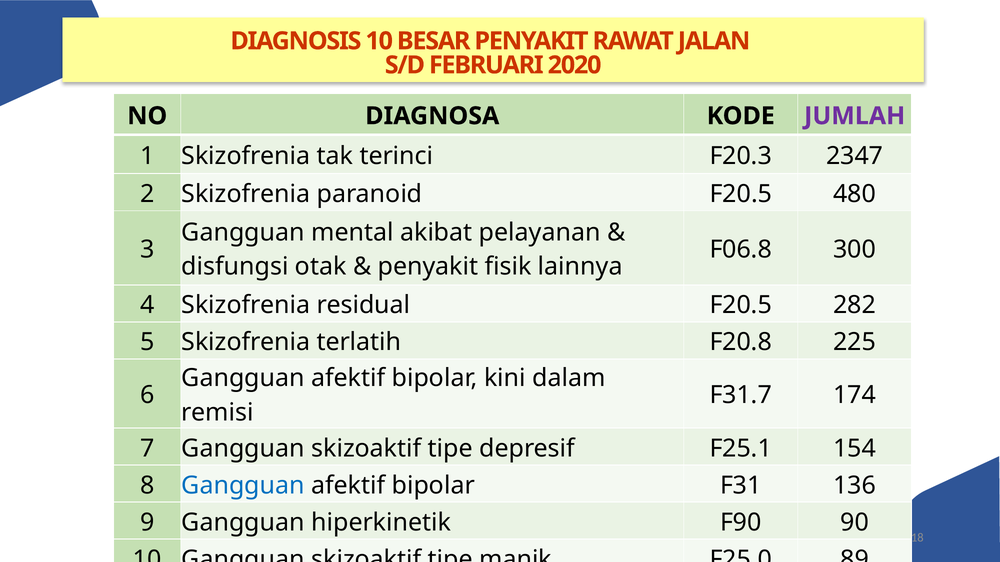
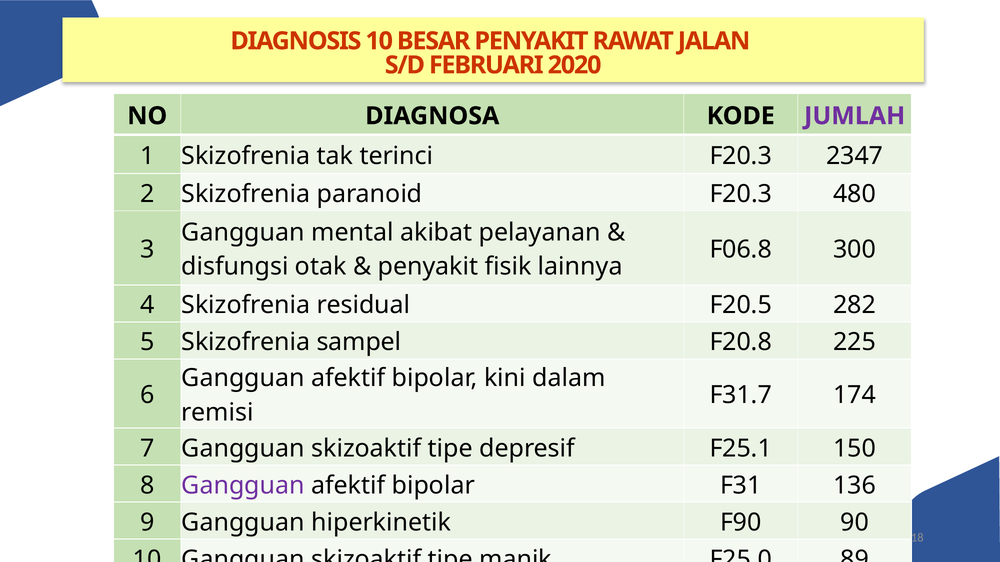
paranoid F20.5: F20.5 -> F20.3
terlatih: terlatih -> sampel
154: 154 -> 150
Gangguan at (243, 486) colour: blue -> purple
